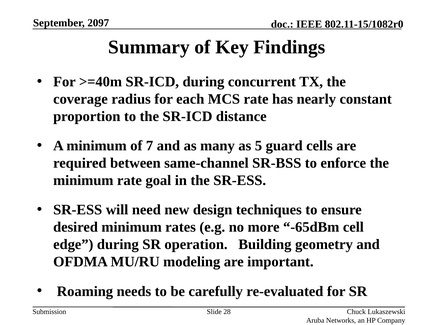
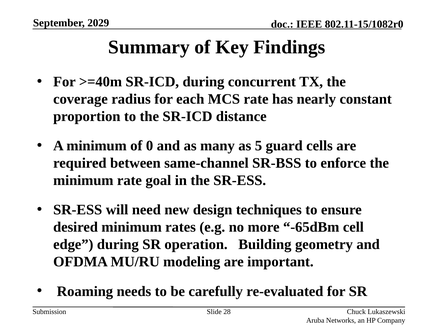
2097: 2097 -> 2029
7: 7 -> 0
